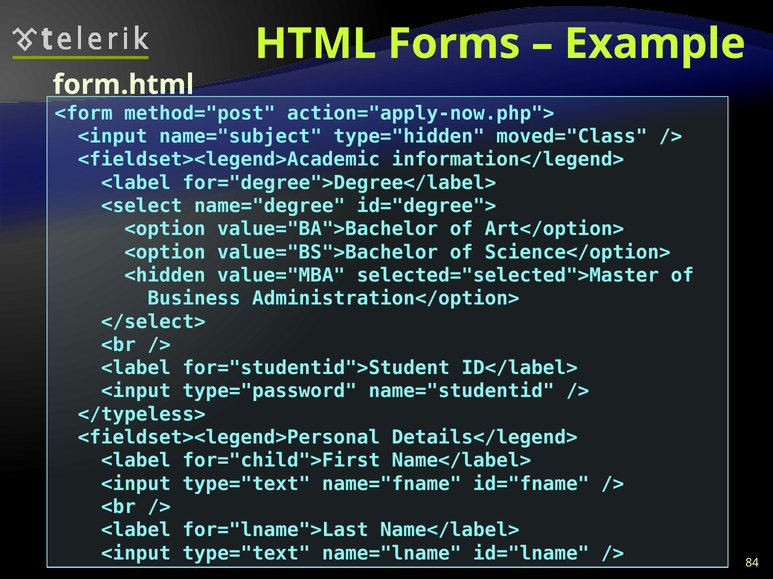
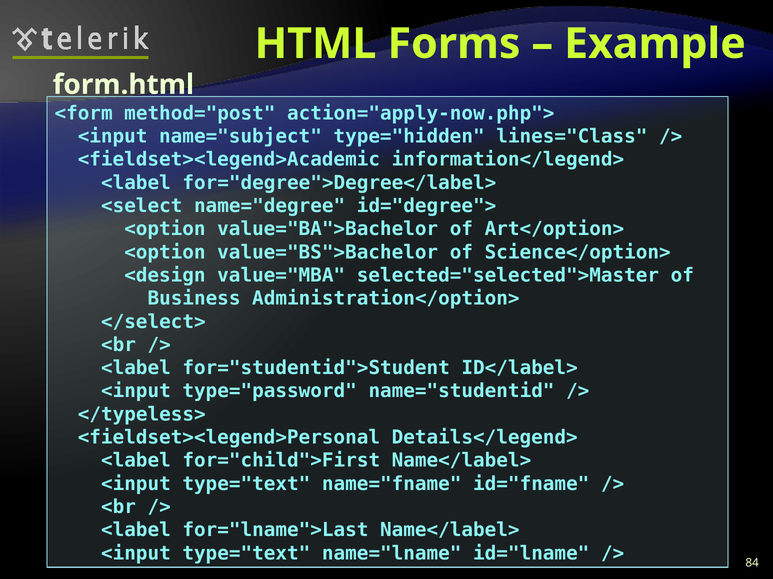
moved="Class: moved="Class -> lines="Class
<hidden: <hidden -> <design
